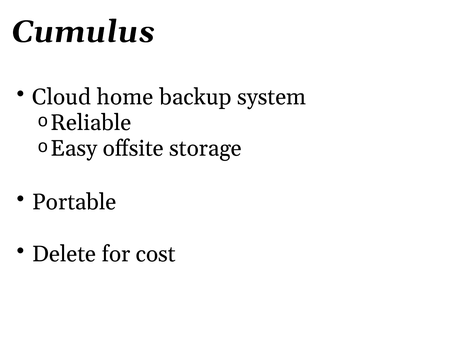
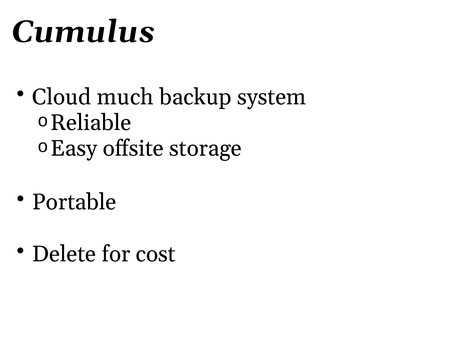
home: home -> much
